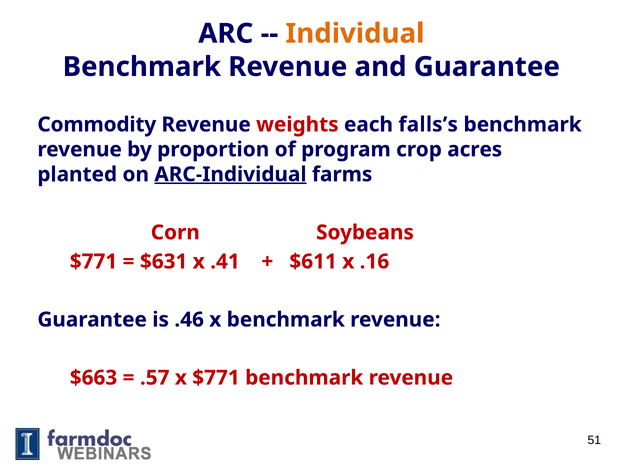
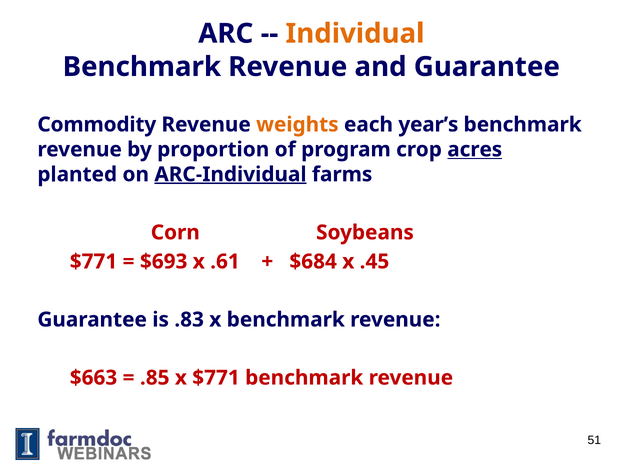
weights colour: red -> orange
falls’s: falls’s -> year’s
acres underline: none -> present
$631: $631 -> $693
.41: .41 -> .61
$611: $611 -> $684
.16: .16 -> .45
.46: .46 -> .83
.57: .57 -> .85
